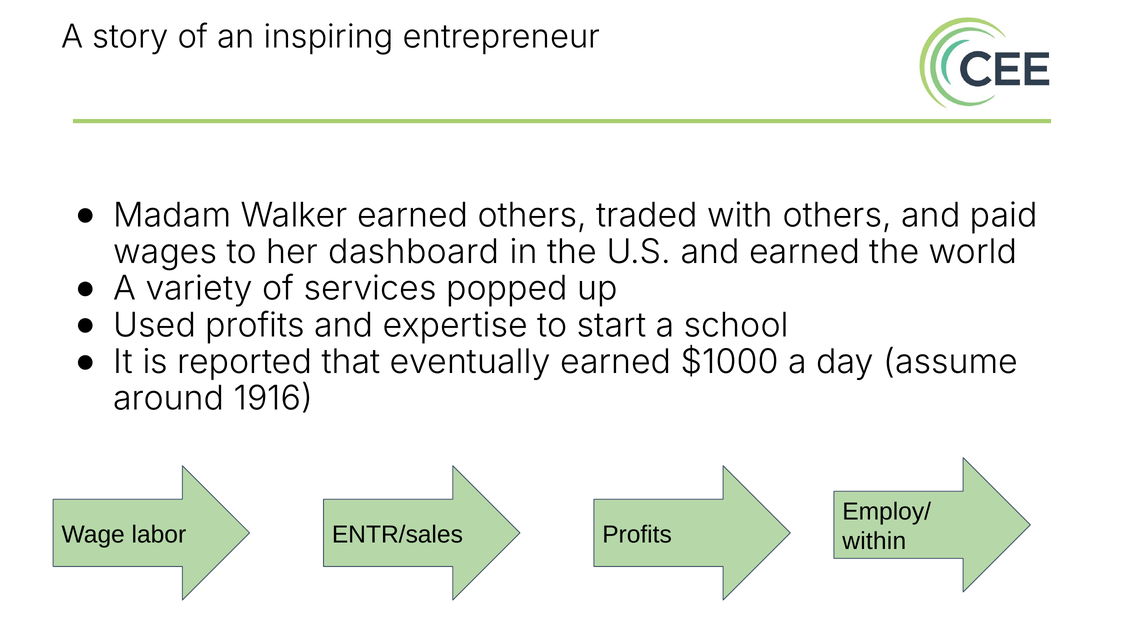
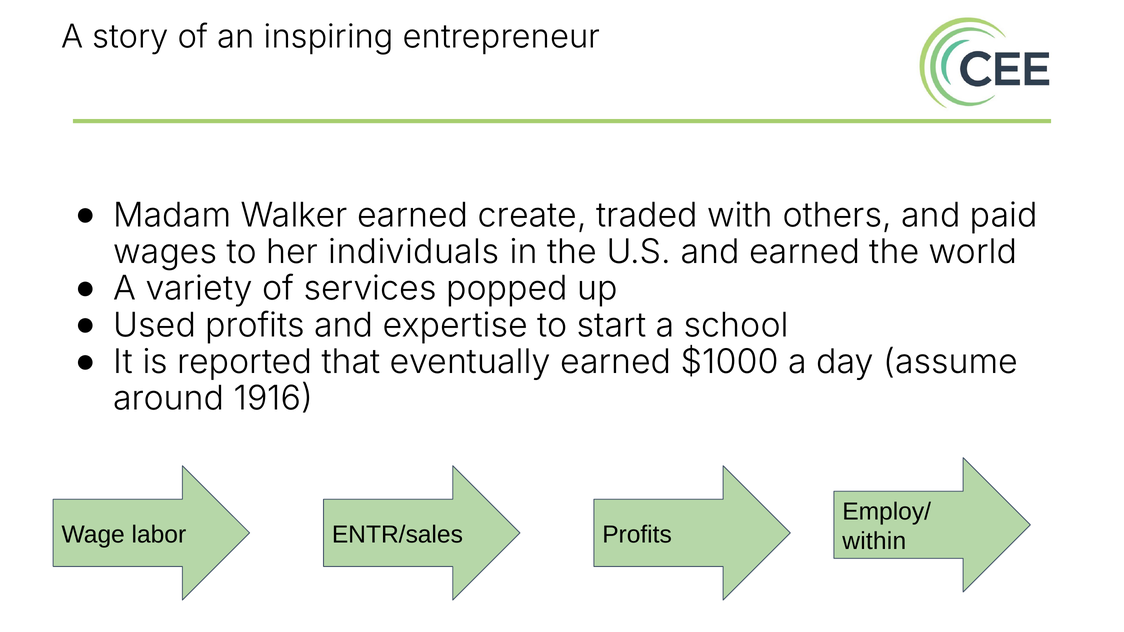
earned others: others -> create
dashboard: dashboard -> individuals
